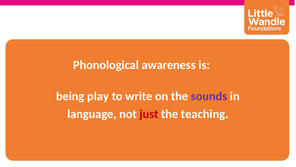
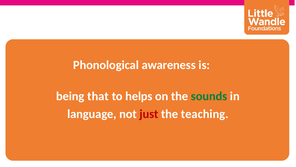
play: play -> that
write: write -> helps
sounds colour: purple -> green
